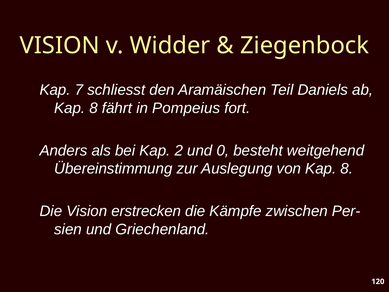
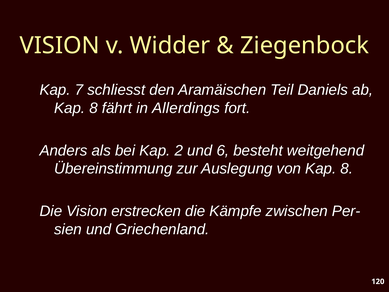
Pompeius: Pompeius -> Allerdings
0: 0 -> 6
